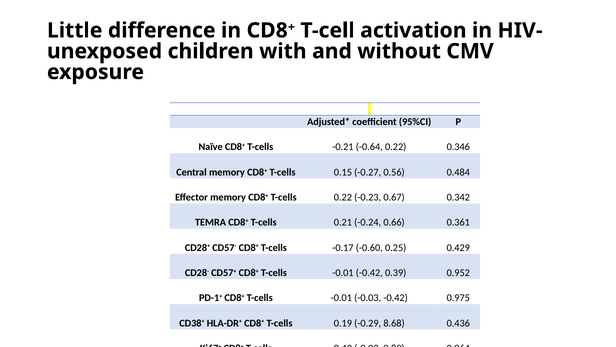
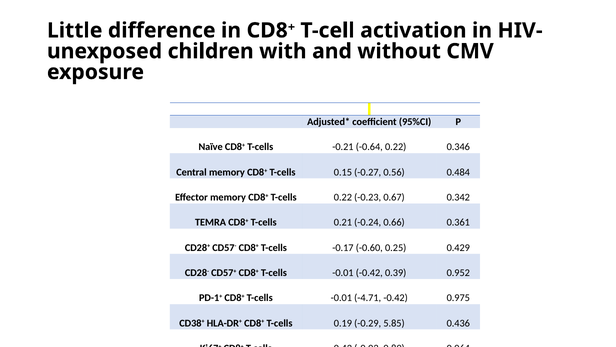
-0.01 -0.03: -0.03 -> -4.71
8.68: 8.68 -> 5.85
